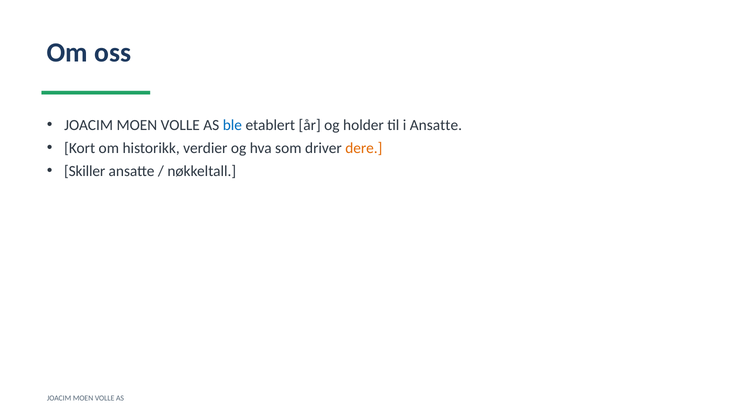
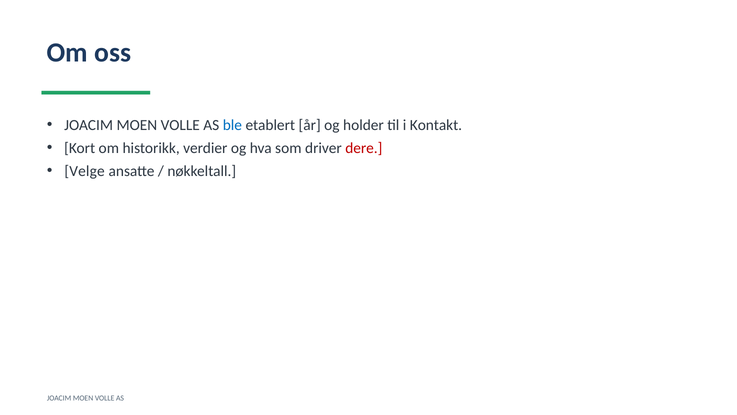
i Ansatte: Ansatte -> Kontakt
dere colour: orange -> red
Skiller: Skiller -> Velge
